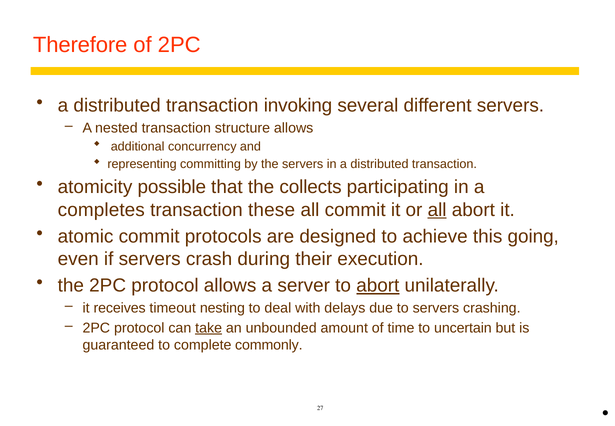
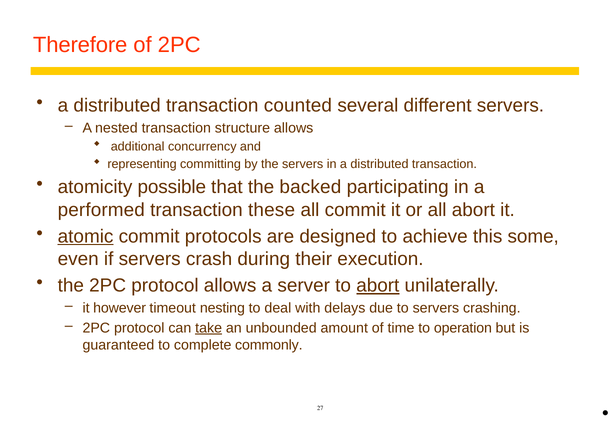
invoking: invoking -> counted
collects: collects -> backed
completes: completes -> performed
all at (437, 210) underline: present -> none
atomic underline: none -> present
going: going -> some
receives: receives -> however
uncertain: uncertain -> operation
